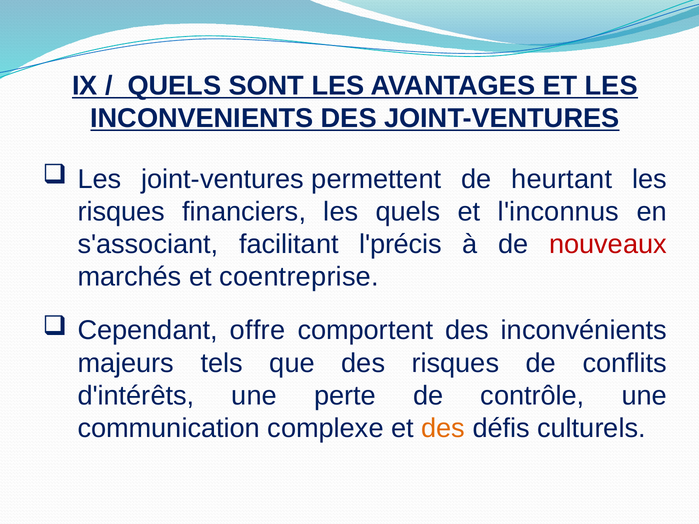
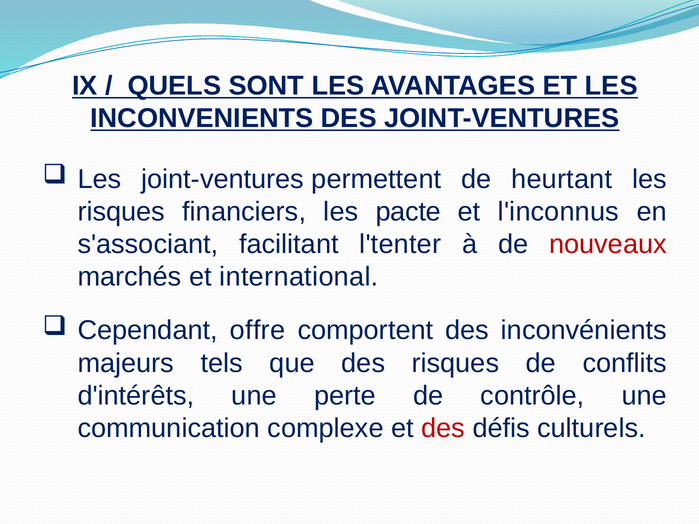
les quels: quels -> pacte
l'précis: l'précis -> l'tenter
coentreprise: coentreprise -> international
des at (443, 429) colour: orange -> red
